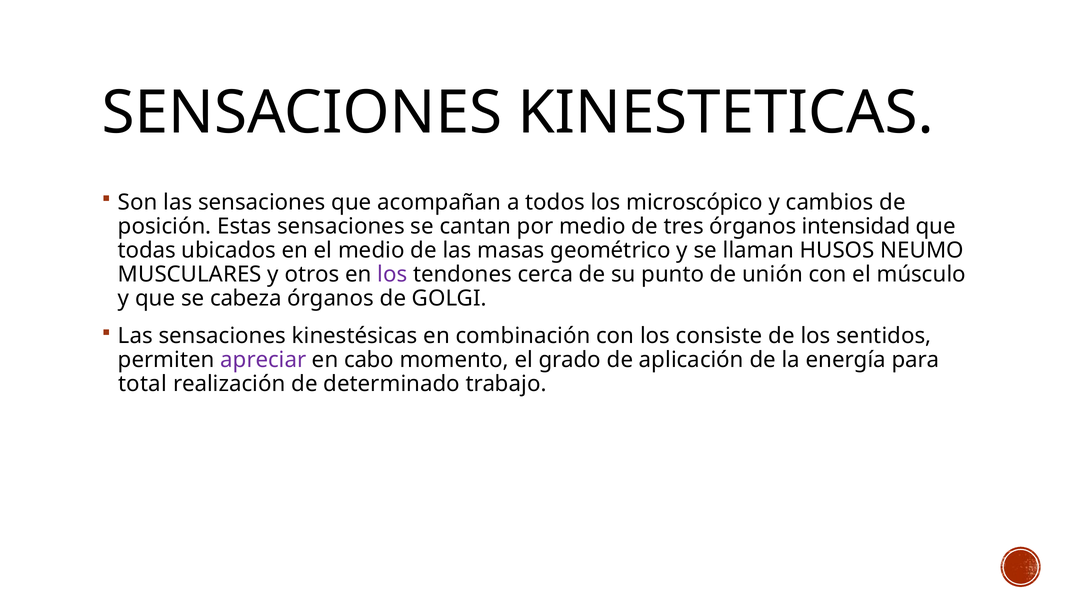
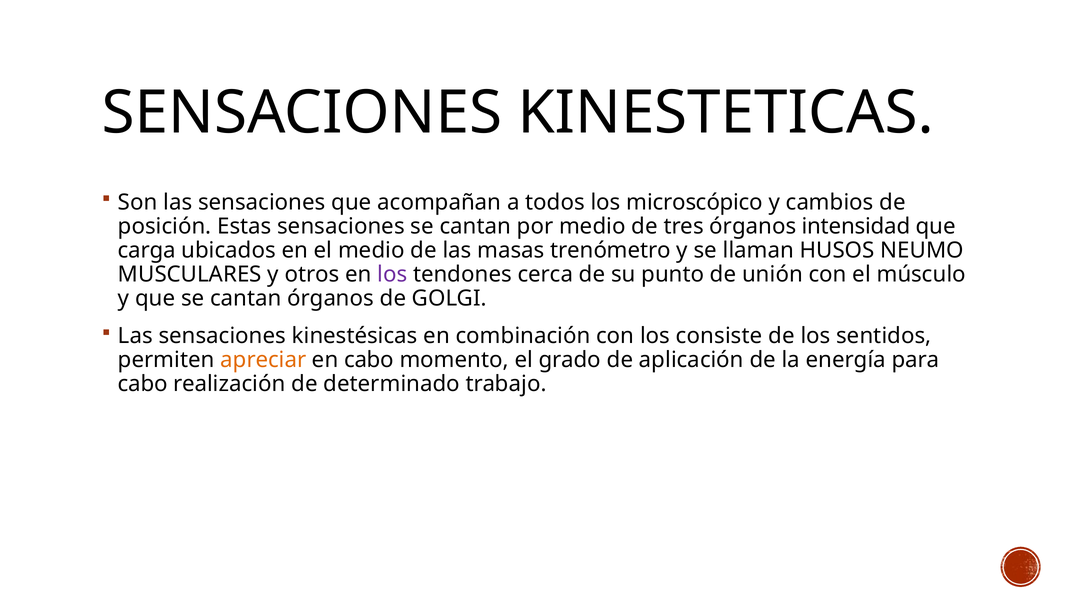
todas: todas -> carga
geométrico: geométrico -> trenómetro
que se cabeza: cabeza -> cantan
apreciar colour: purple -> orange
total at (143, 384): total -> cabo
